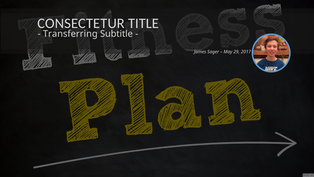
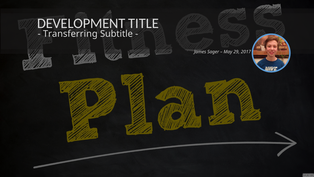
CONSECTETUR: CONSECTETUR -> DEVELOPMENT
